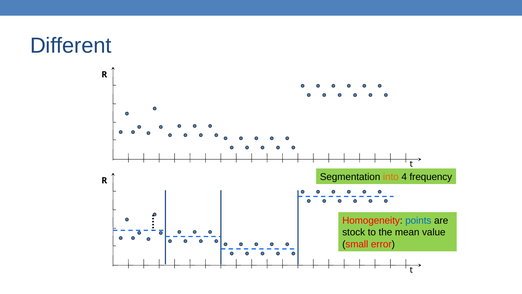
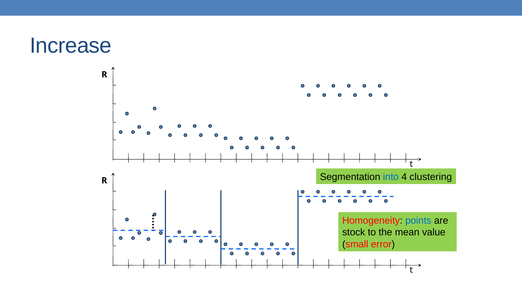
Different: Different -> Increase
into colour: orange -> blue
frequency: frequency -> clustering
